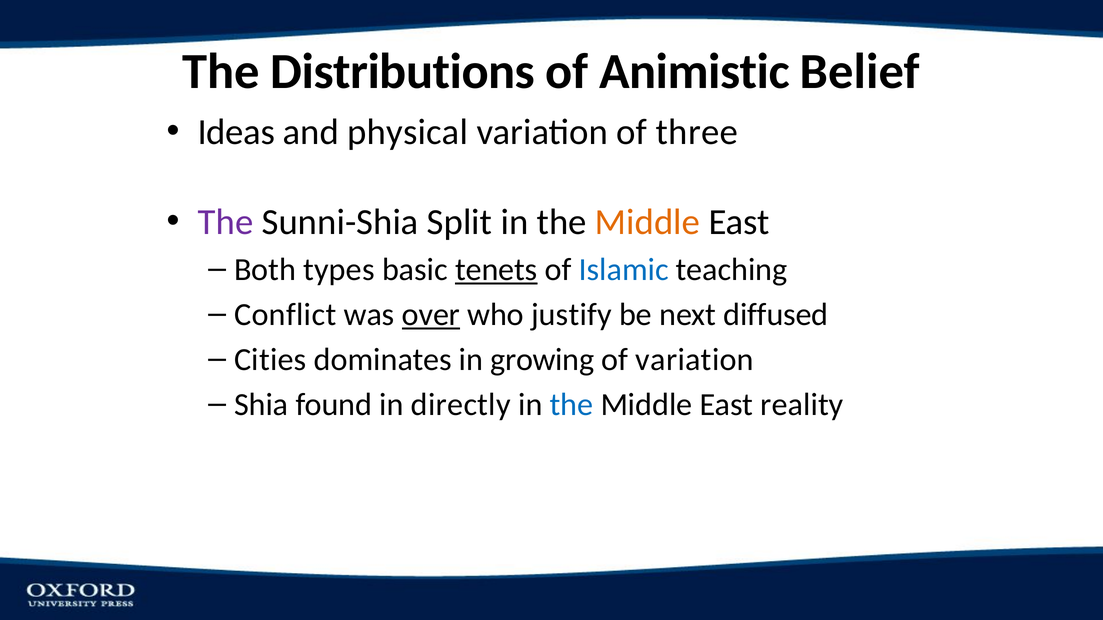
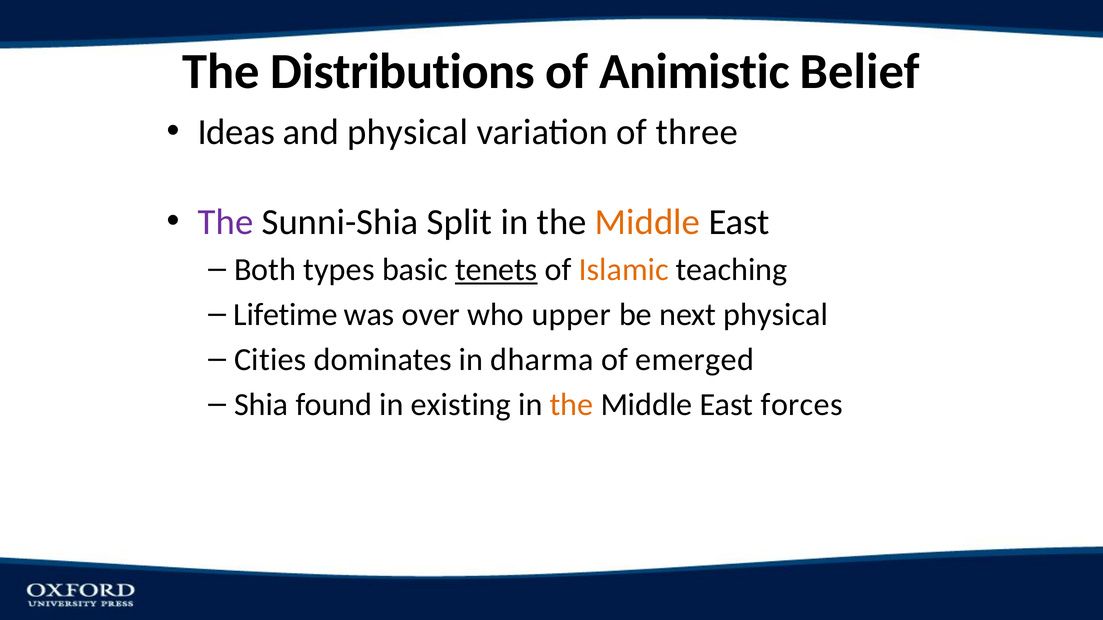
Islamic colour: blue -> orange
Conflict: Conflict -> Lifetime
over underline: present -> none
justify: justify -> upper
next diffused: diffused -> physical
growing: growing -> dharma
of variation: variation -> emerged
directly: directly -> existing
the at (572, 405) colour: blue -> orange
reality: reality -> forces
